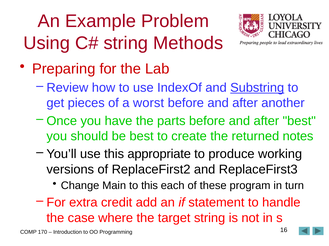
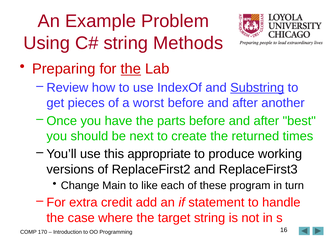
the at (131, 69) underline: none -> present
be best: best -> next
notes: notes -> times
to this: this -> like
